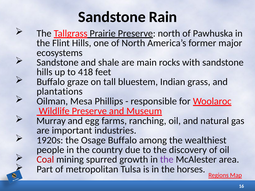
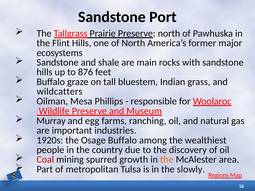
Rain: Rain -> Port
418: 418 -> 876
plantations: plantations -> wildcatters
the at (167, 160) colour: purple -> orange
horses: horses -> slowly
